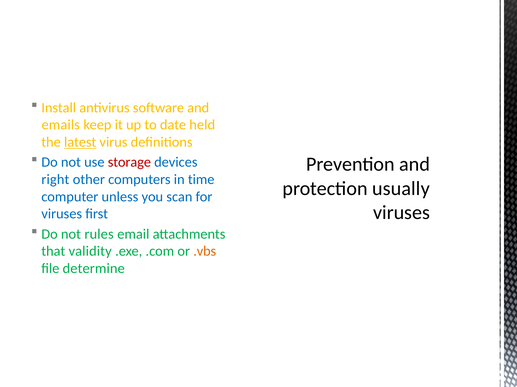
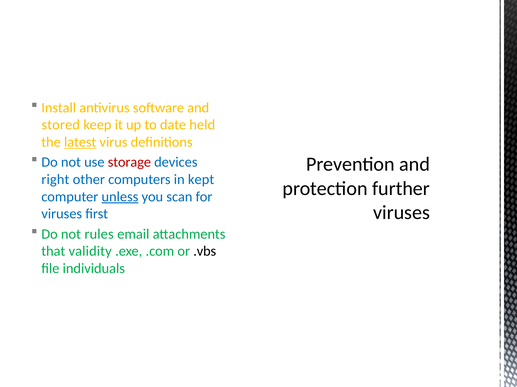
emails: emails -> stored
time: time -> kept
usually: usually -> further
unless underline: none -> present
.vbs colour: orange -> black
determine: determine -> individuals
